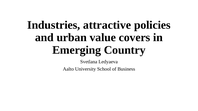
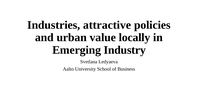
covers: covers -> locally
Country: Country -> Industry
